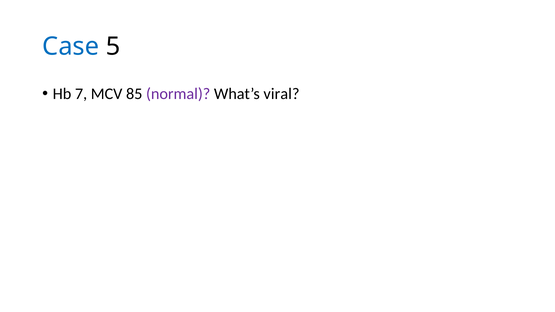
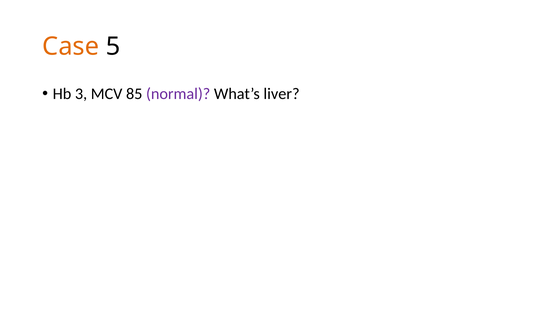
Case colour: blue -> orange
7: 7 -> 3
viral: viral -> liver
